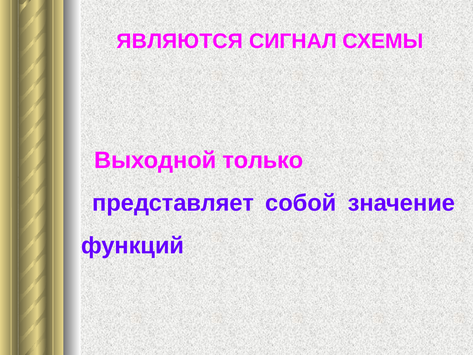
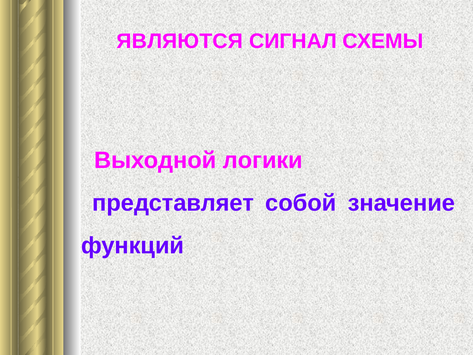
только: только -> логики
